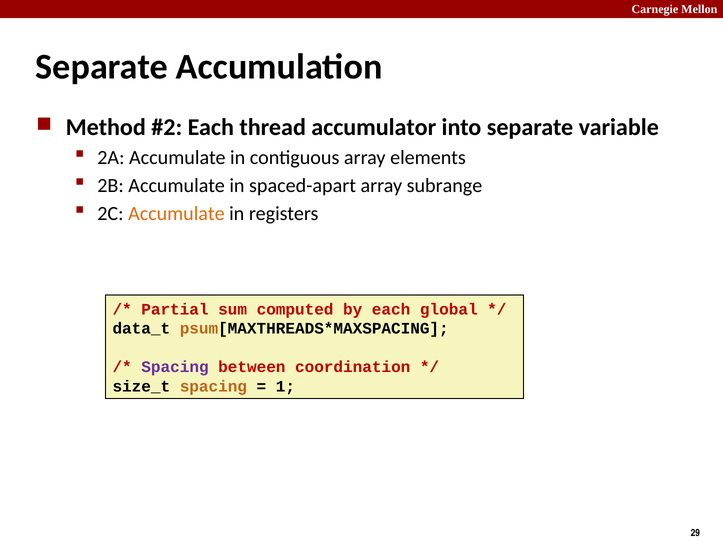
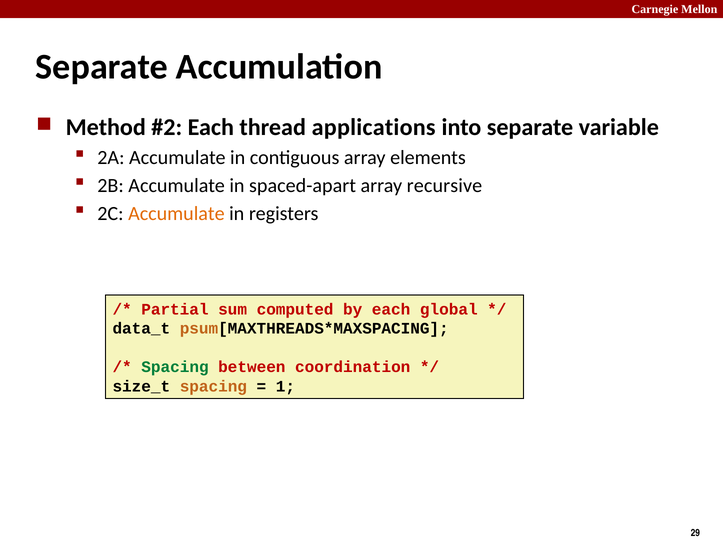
accumulator: accumulator -> applications
subrange: subrange -> recursive
Spacing at (175, 367) colour: purple -> green
